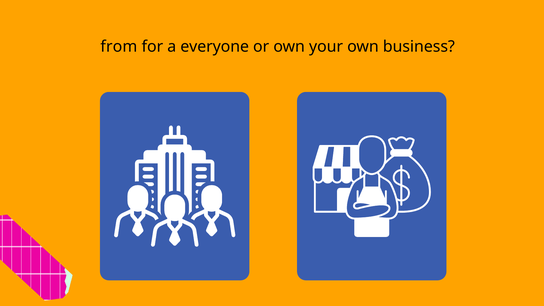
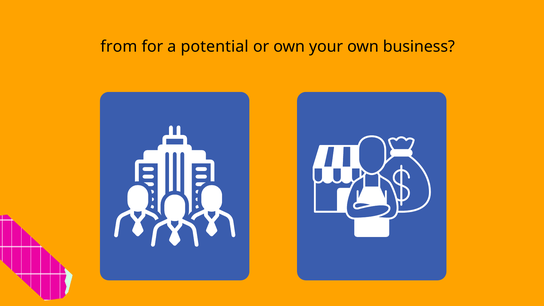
everyone: everyone -> potential
